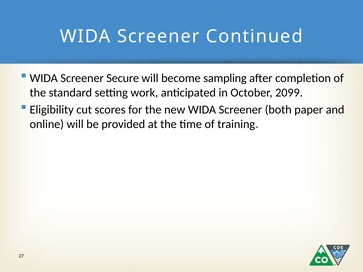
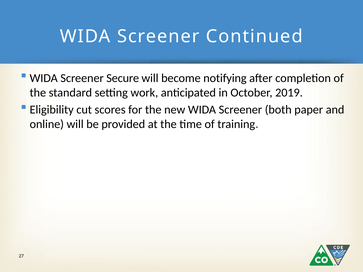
sampling: sampling -> notifying
2099: 2099 -> 2019
